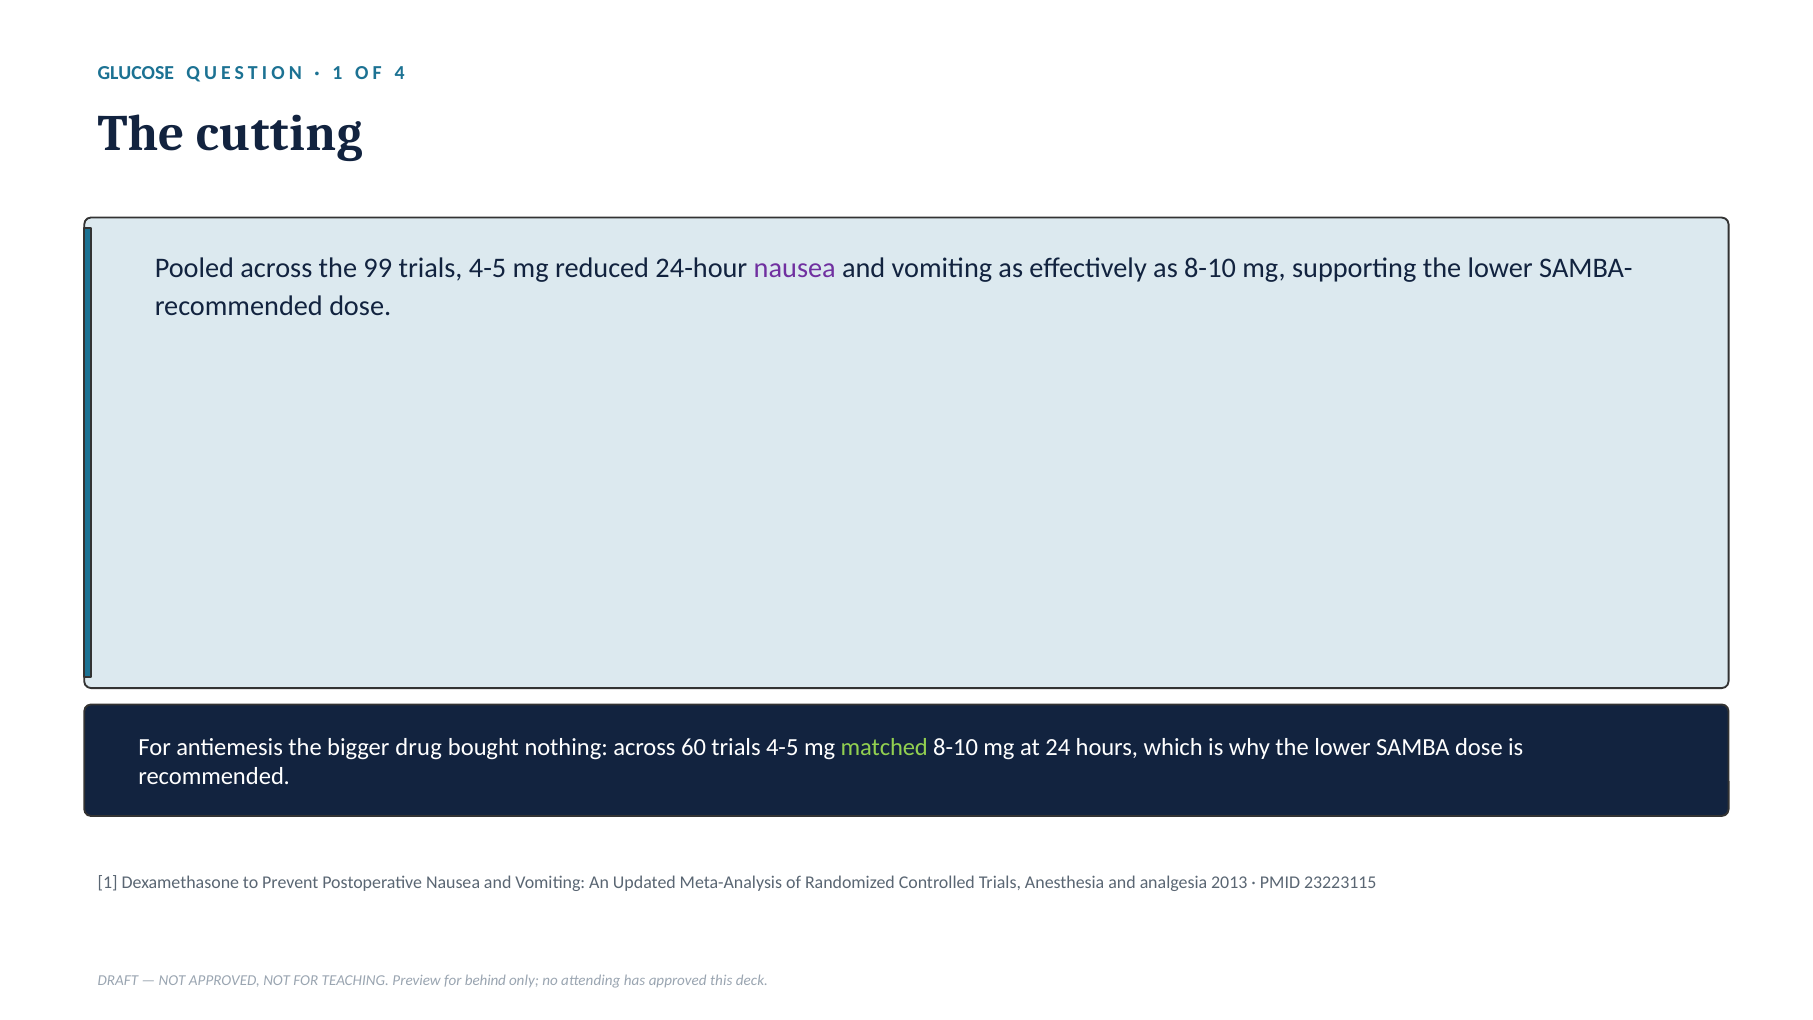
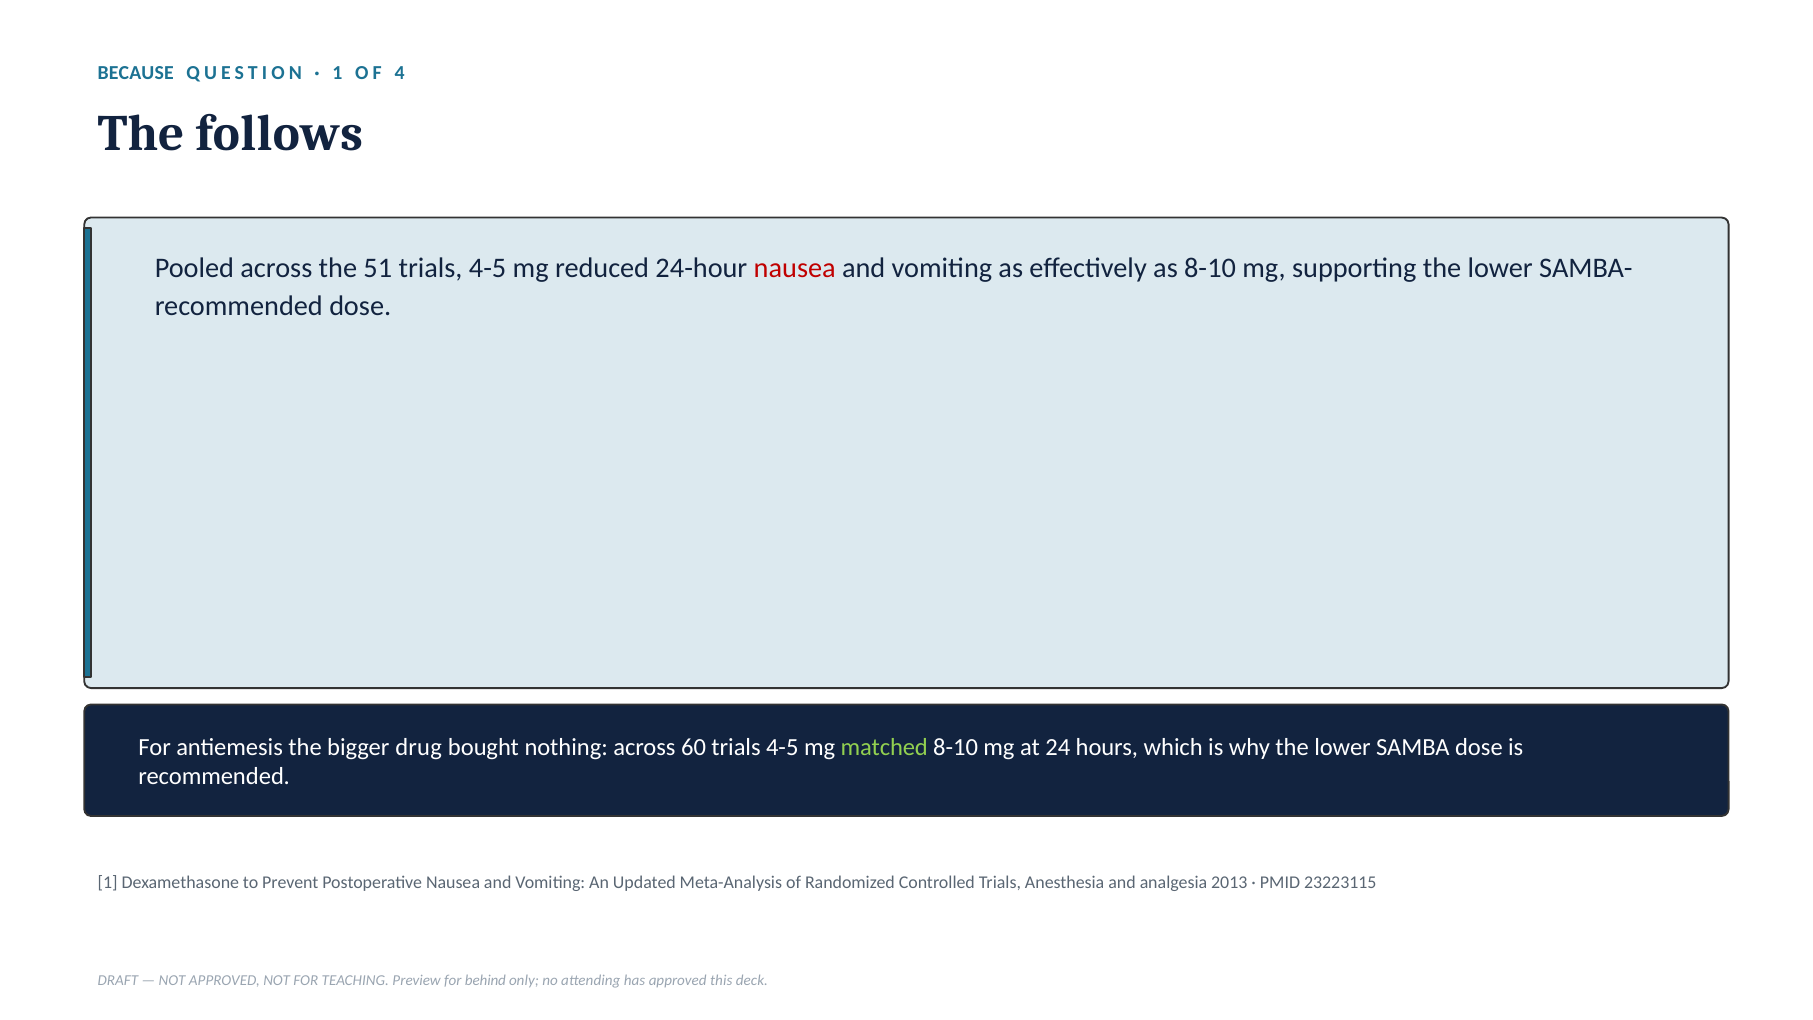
GLUCOSE: GLUCOSE -> BECAUSE
cutting: cutting -> follows
99: 99 -> 51
nausea at (795, 268) colour: purple -> red
